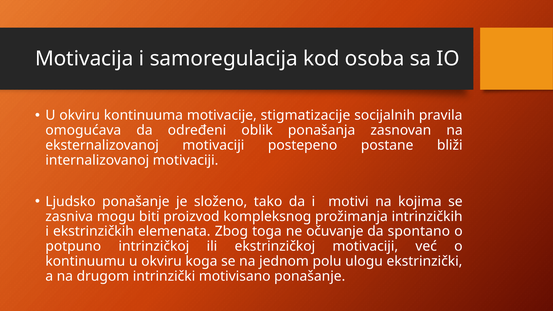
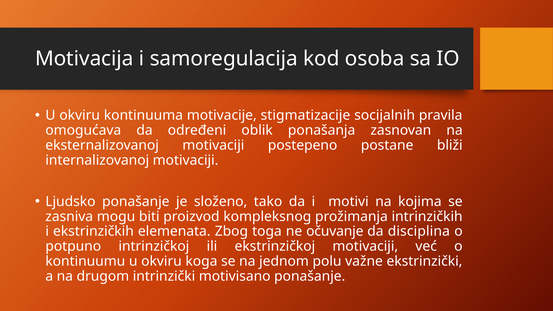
spontano: spontano -> disciplina
ulogu: ulogu -> važne
